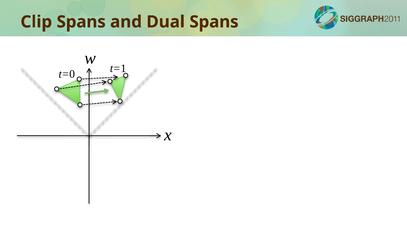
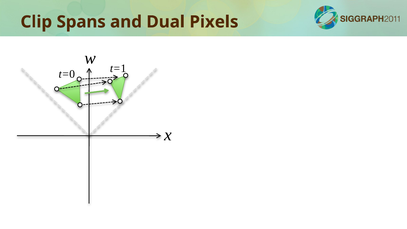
Dual Spans: Spans -> Pixels
